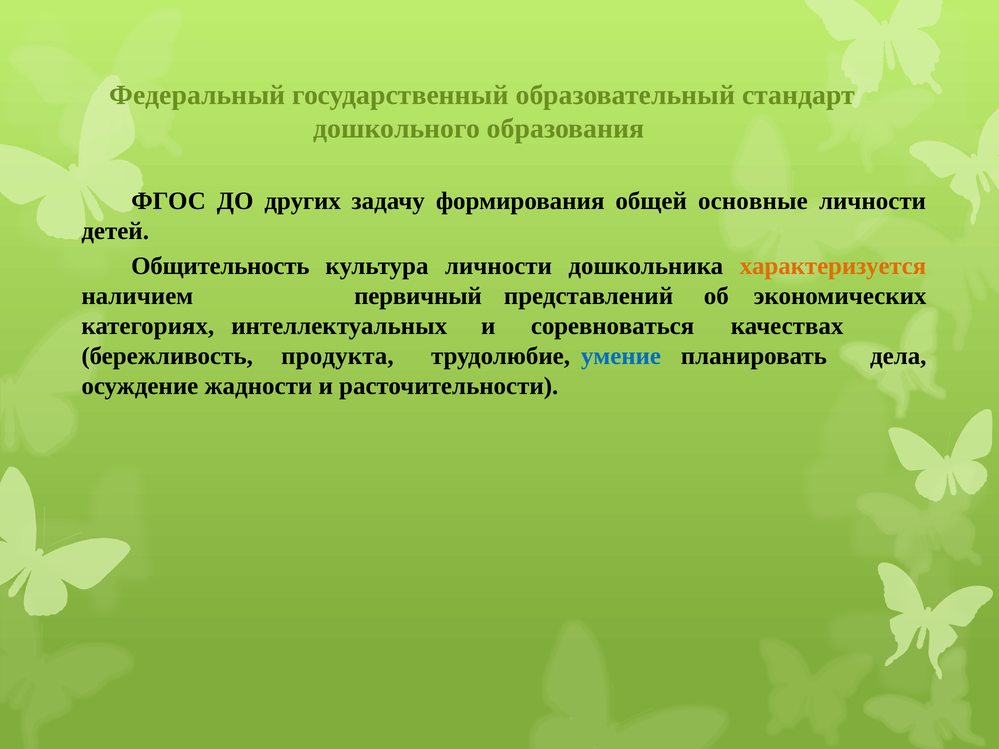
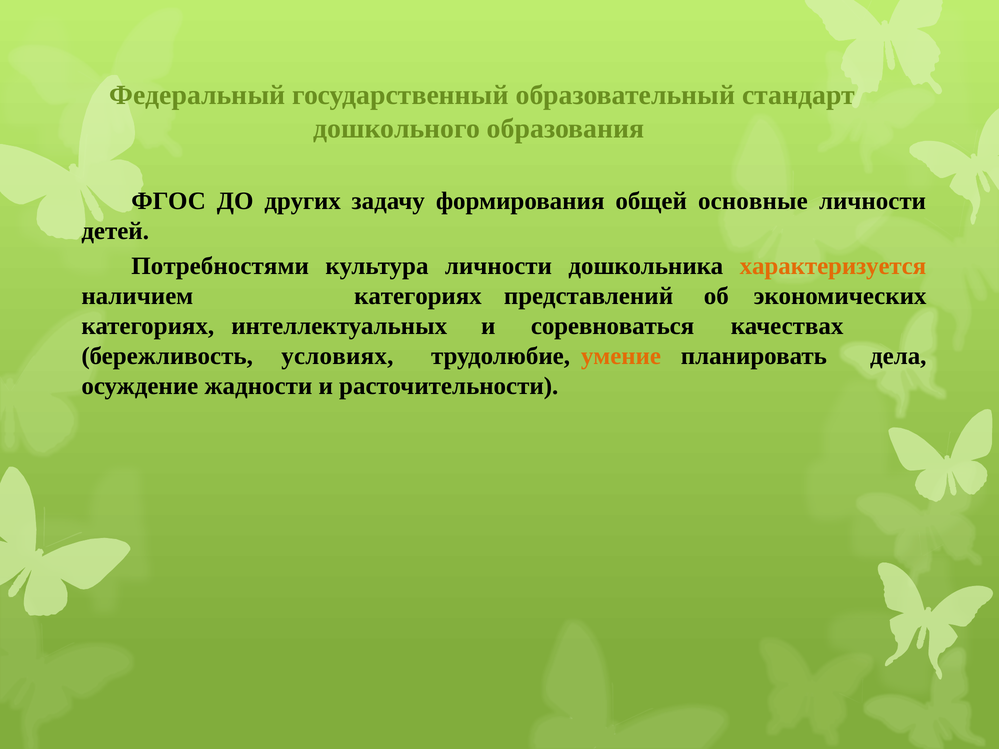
Общительность: Общительность -> Потребностями
наличием первичный: первичный -> категориях
продукта: продукта -> условиях
умение colour: blue -> orange
